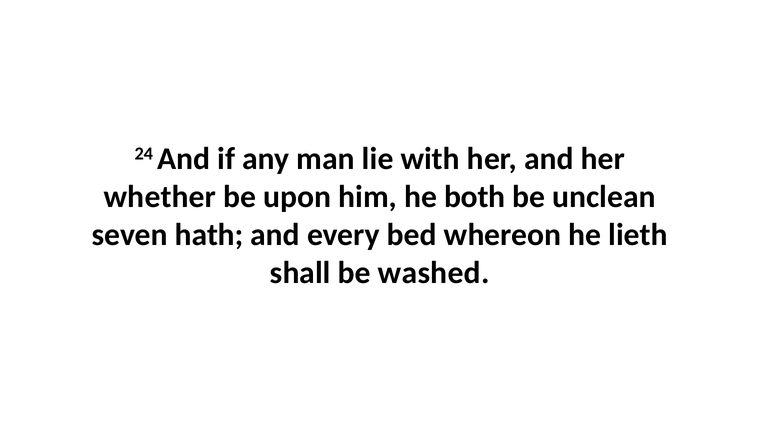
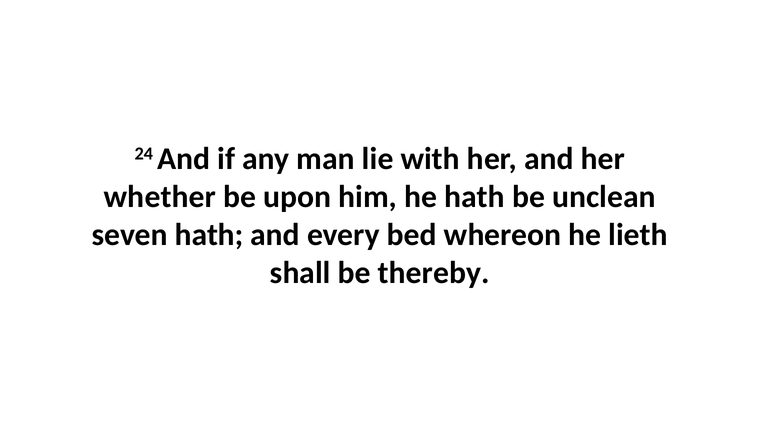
he both: both -> hath
washed: washed -> thereby
